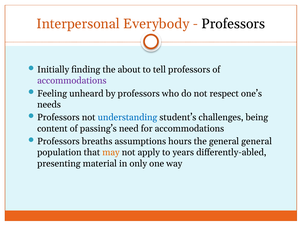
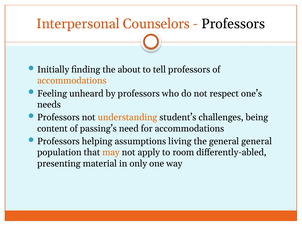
Everybody: Everybody -> Counselors
accommodations at (72, 81) colour: purple -> orange
understanding colour: blue -> orange
breaths: breaths -> helping
hours: hours -> living
years: years -> room
